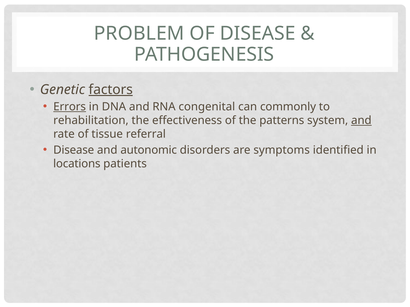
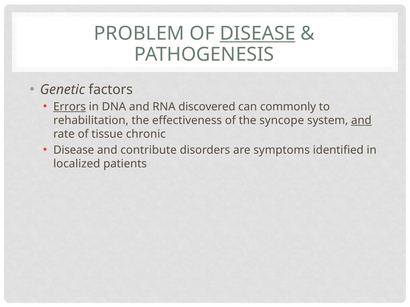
DISEASE at (258, 34) underline: none -> present
factors underline: present -> none
congenital: congenital -> discovered
patterns: patterns -> syncope
referral: referral -> chronic
autonomic: autonomic -> contribute
locations: locations -> localized
